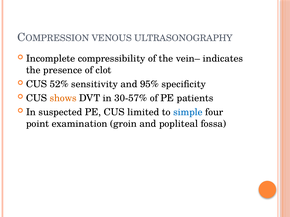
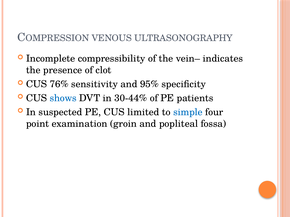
52%: 52% -> 76%
shows colour: orange -> blue
30-57%: 30-57% -> 30-44%
